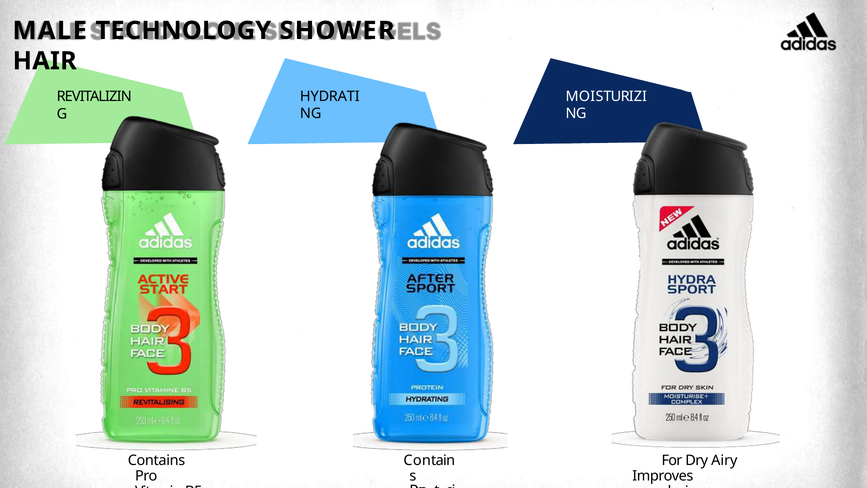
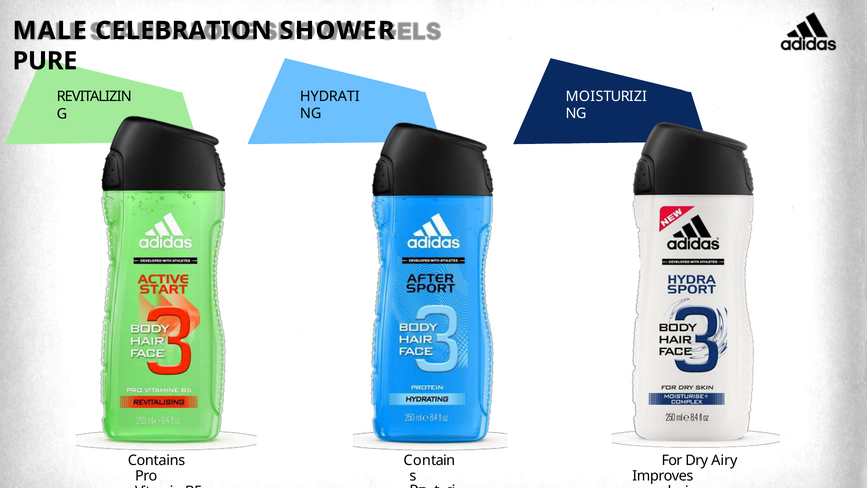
TECHNOLOGY: TECHNOLOGY -> CELEBRATION
HAIR: HAIR -> PURE
